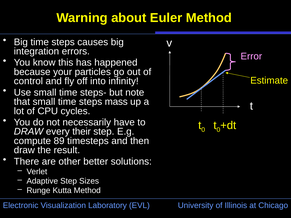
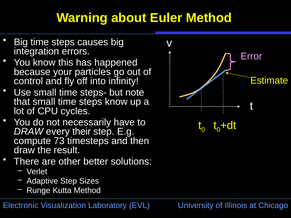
steps mass: mass -> know
89: 89 -> 73
